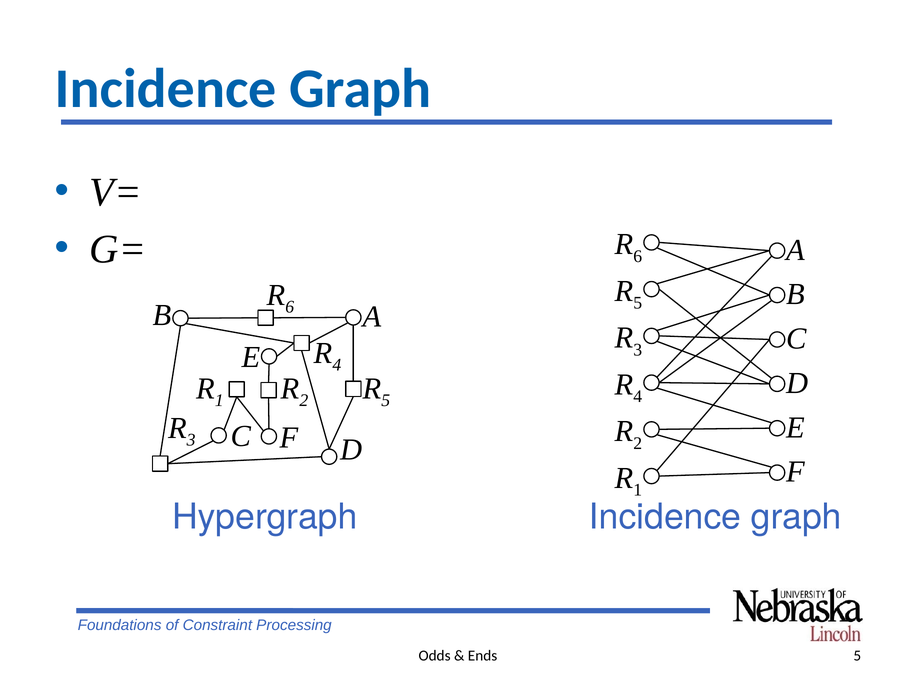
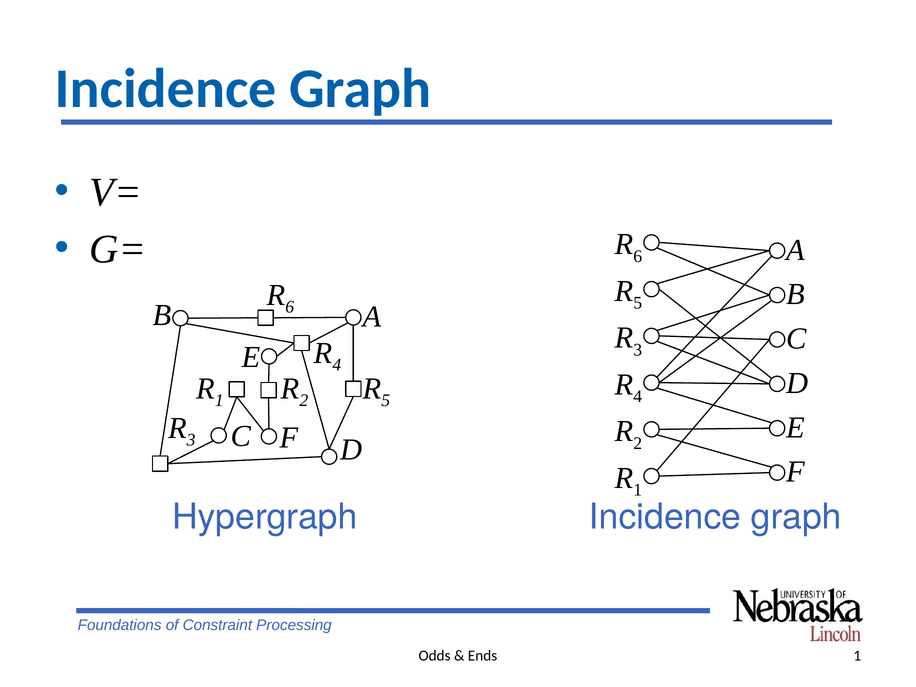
Ends 5: 5 -> 1
